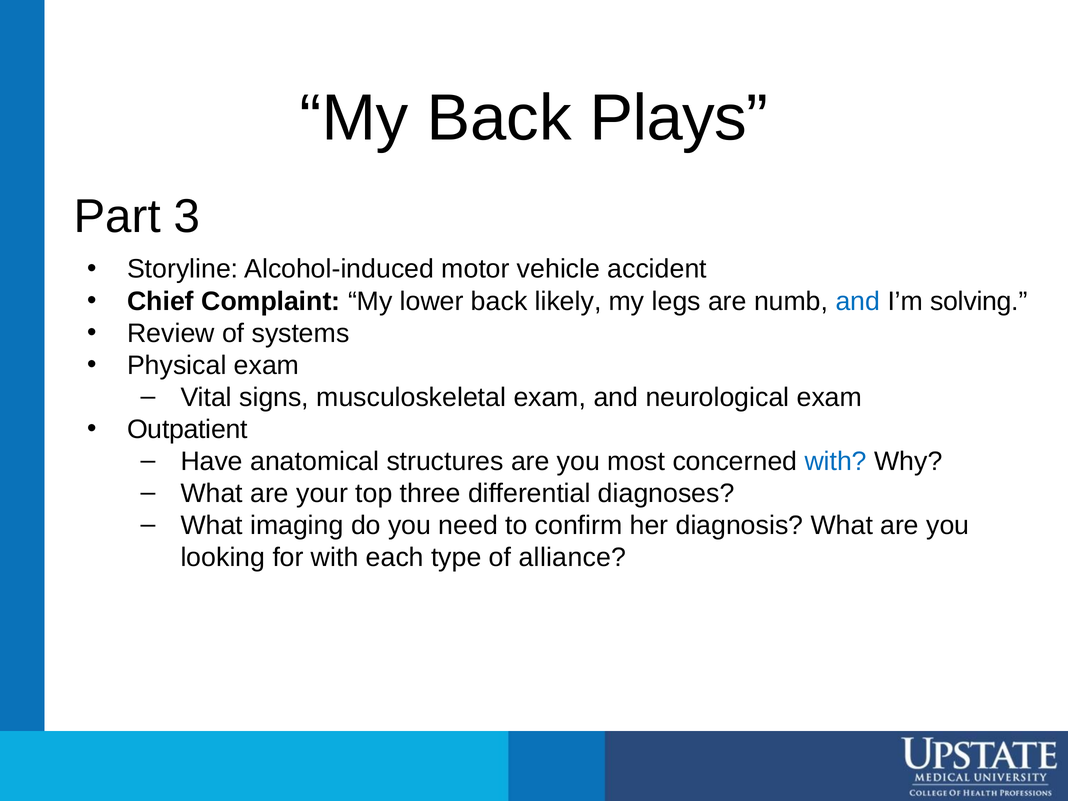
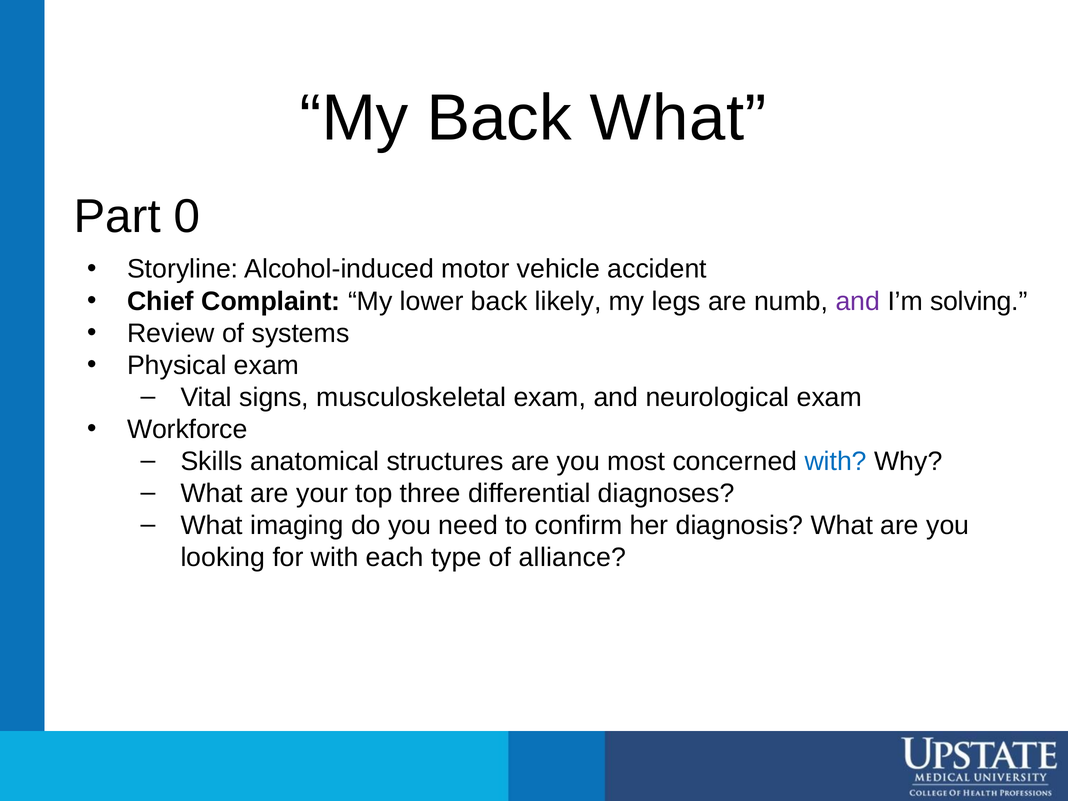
Back Plays: Plays -> What
3: 3 -> 0
and at (858, 301) colour: blue -> purple
Outpatient: Outpatient -> Workforce
Have: Have -> Skills
